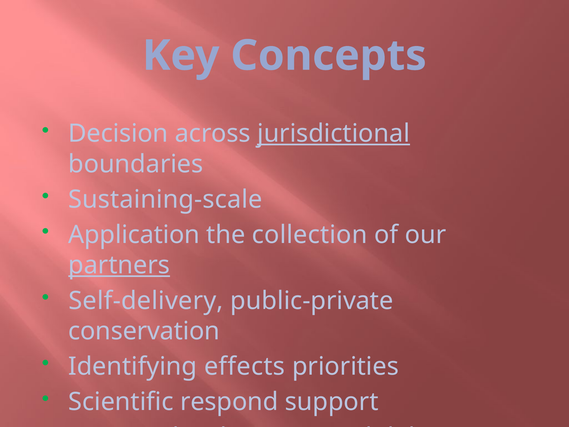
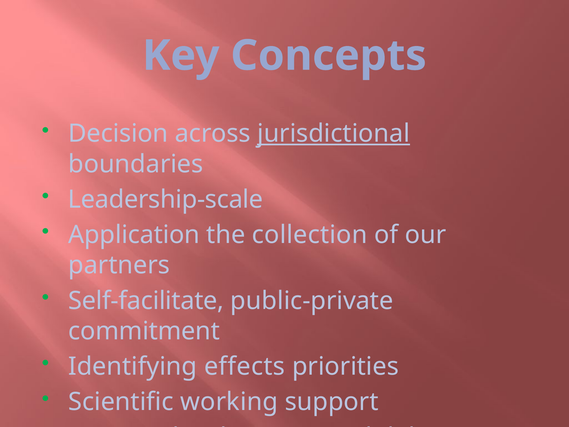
Sustaining-scale: Sustaining-scale -> Leadership-scale
partners underline: present -> none
Self-delivery: Self-delivery -> Self-facilitate
conservation: conservation -> commitment
respond: respond -> working
